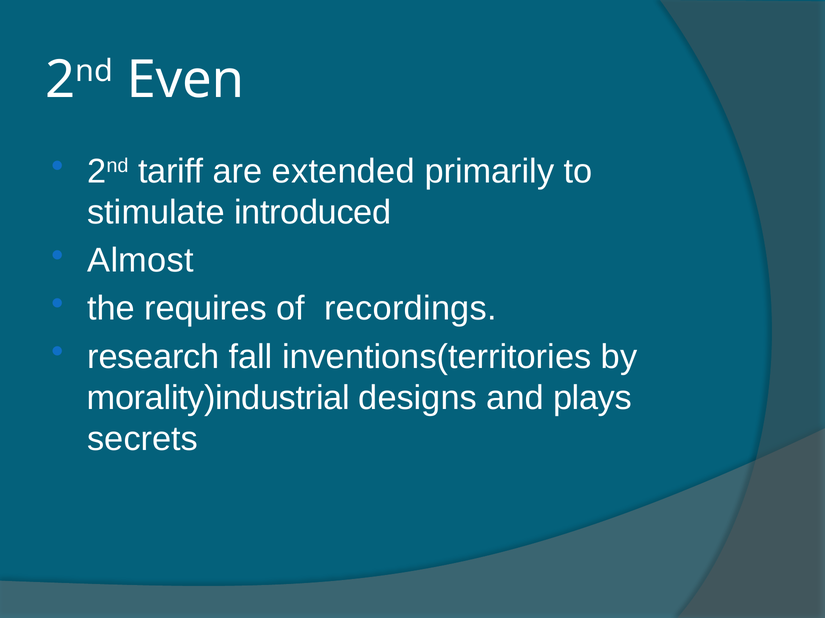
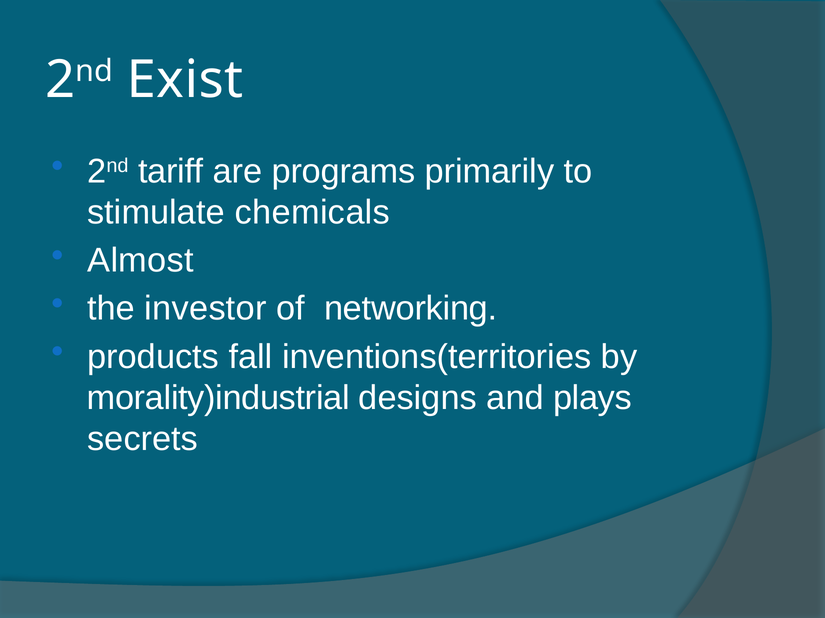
Even: Even -> Exist
extended: extended -> programs
introduced: introduced -> chemicals
requires: requires -> investor
recordings: recordings -> networking
research: research -> products
